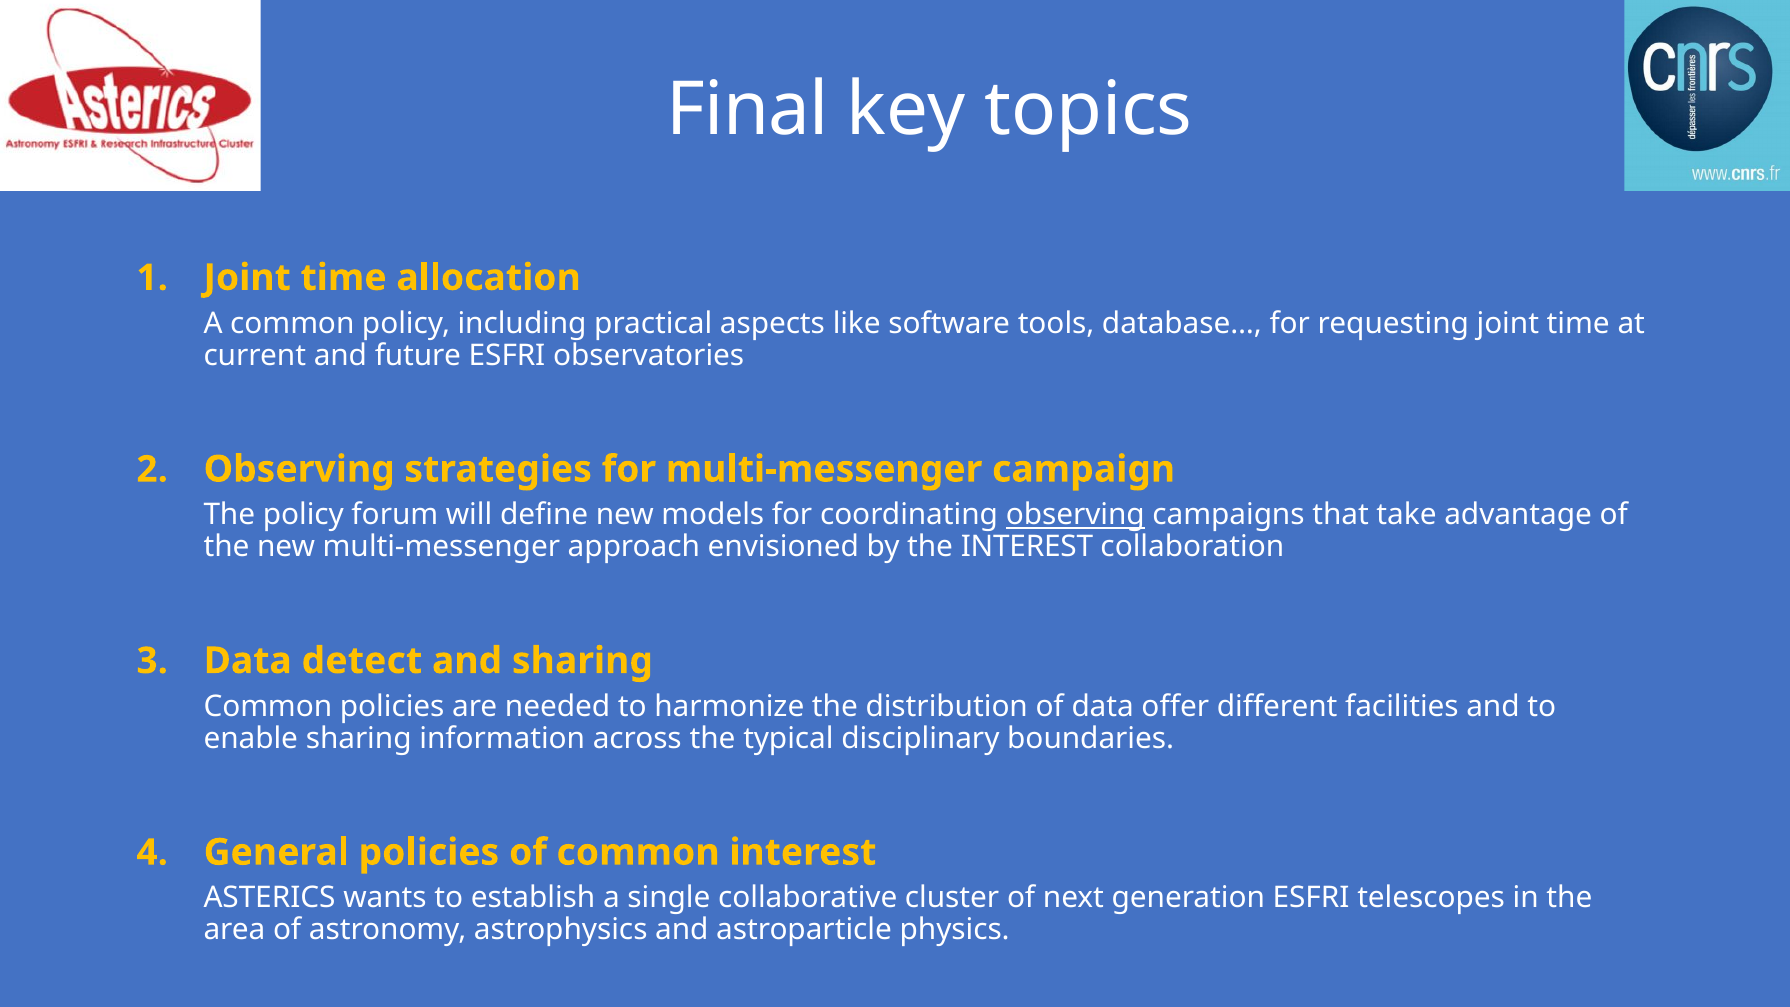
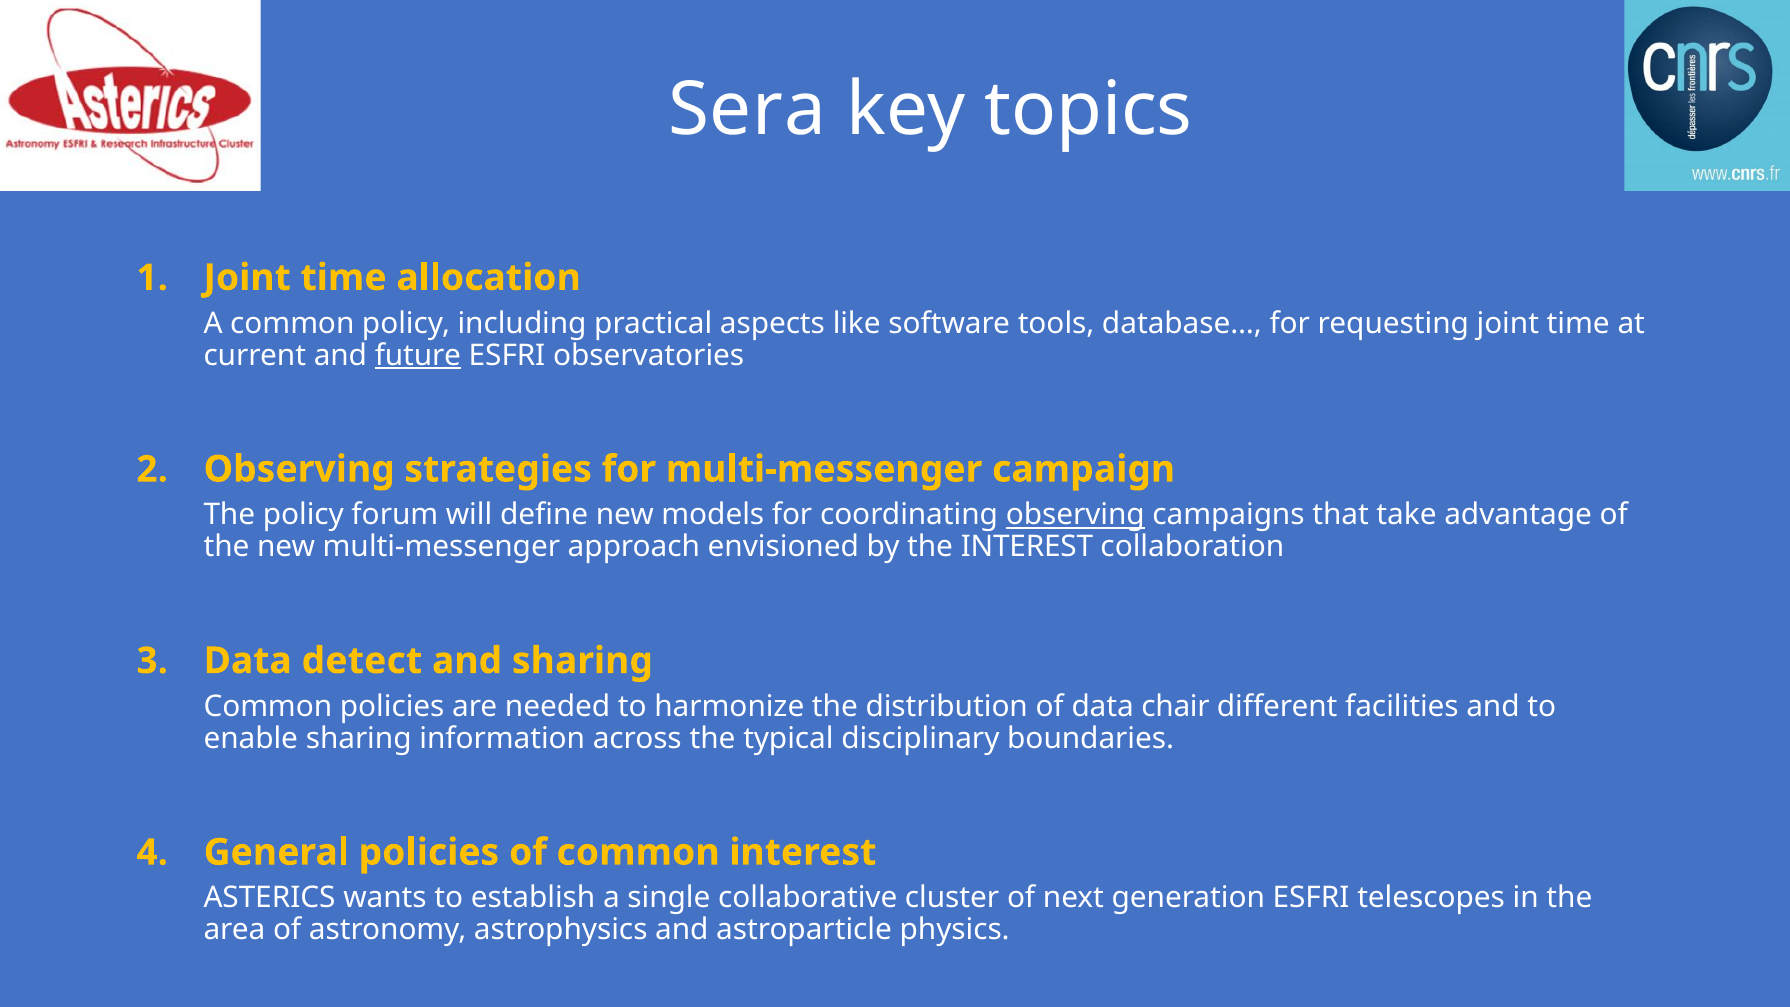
Final: Final -> Sera
future underline: none -> present
offer: offer -> chair
